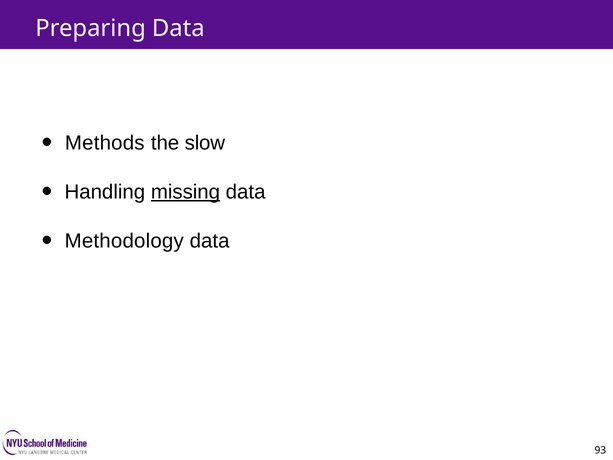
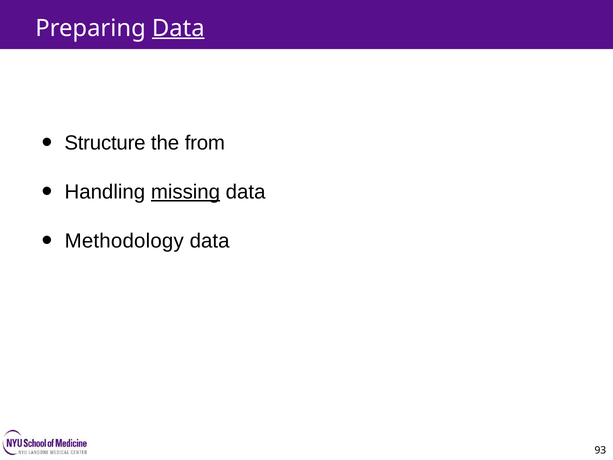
Data at (178, 28) underline: none -> present
Methods: Methods -> Structure
slow: slow -> from
